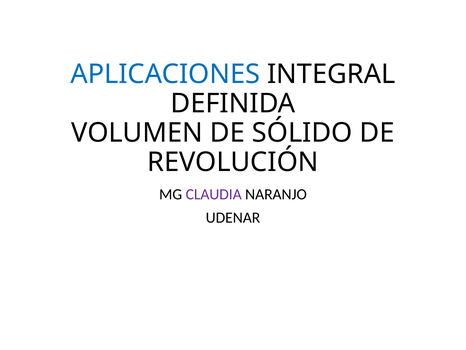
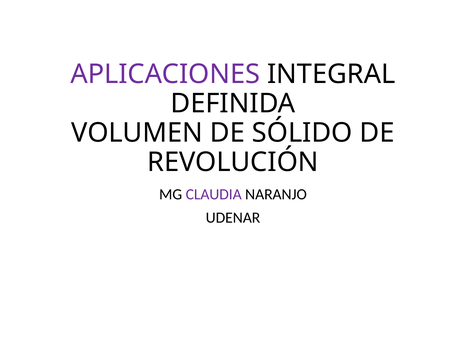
APLICACIONES colour: blue -> purple
